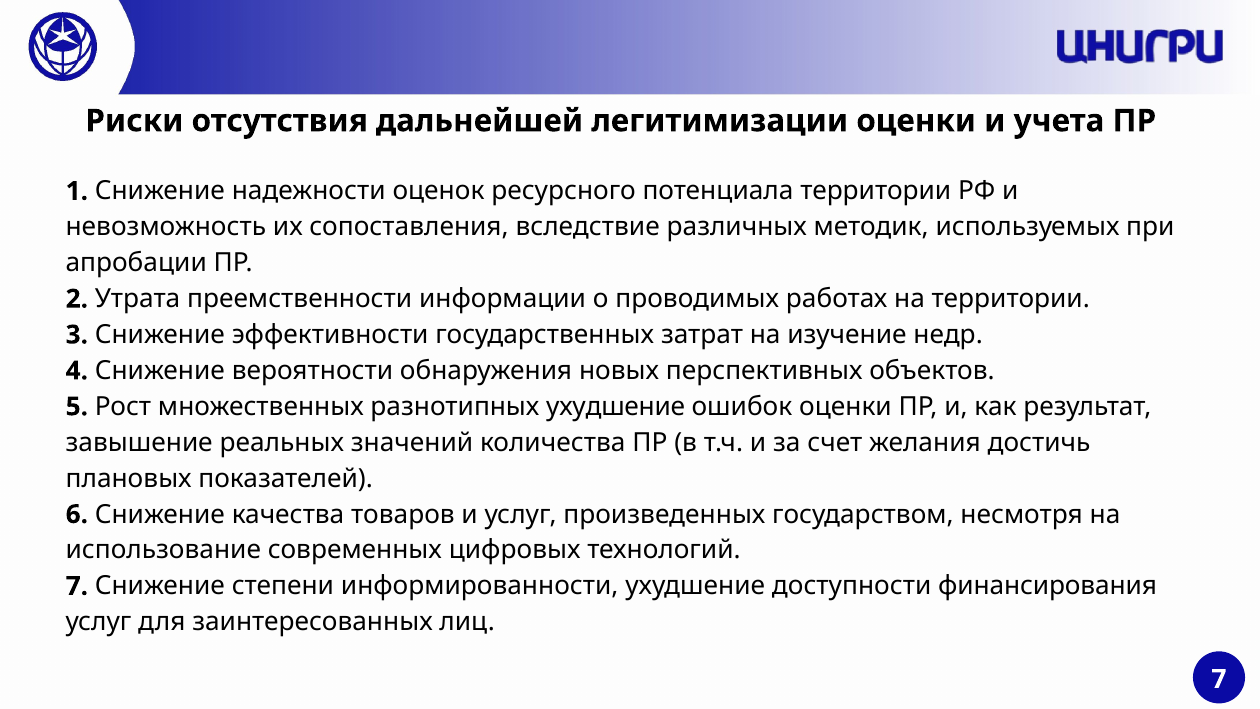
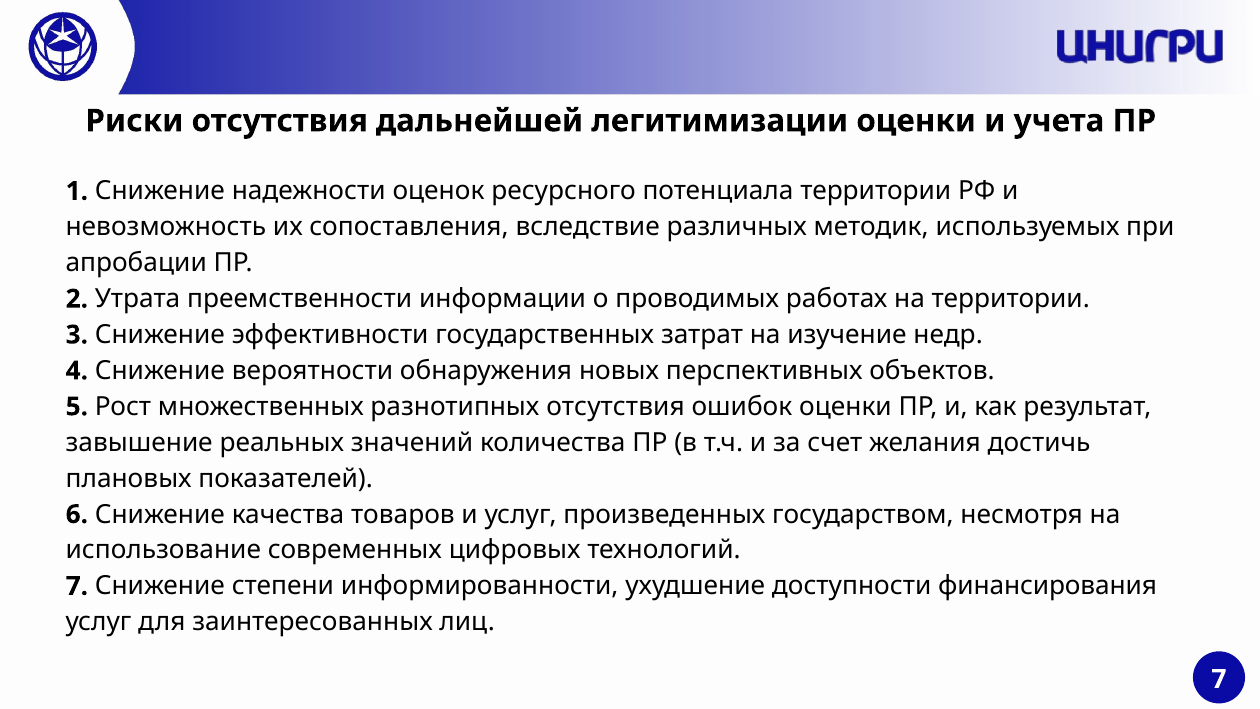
разнотипных ухудшение: ухудшение -> отсутствия
